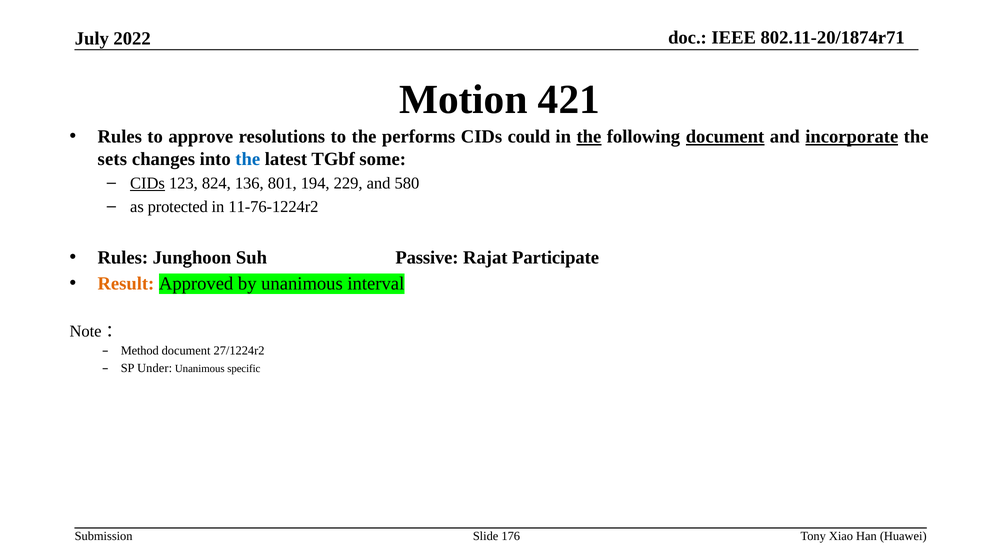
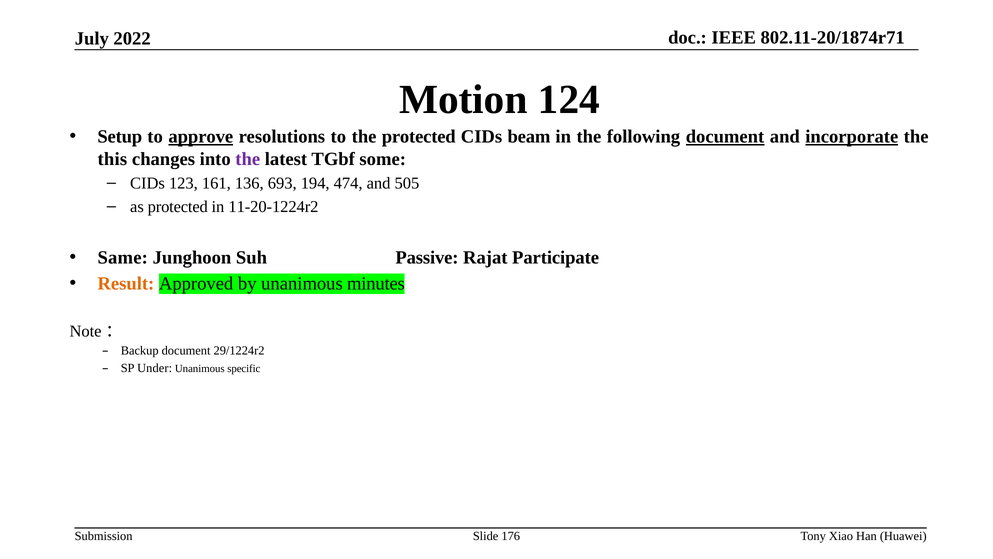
421: 421 -> 124
Rules at (120, 137): Rules -> Setup
approve underline: none -> present
the performs: performs -> protected
could: could -> beam
the at (589, 137) underline: present -> none
sets: sets -> this
the at (248, 159) colour: blue -> purple
CIDs at (148, 183) underline: present -> none
824: 824 -> 161
801: 801 -> 693
229: 229 -> 474
580: 580 -> 505
11-76-1224r2: 11-76-1224r2 -> 11-20-1224r2
Rules at (123, 257): Rules -> Same
interval: interval -> minutes
Method: Method -> Backup
27/1224r2: 27/1224r2 -> 29/1224r2
